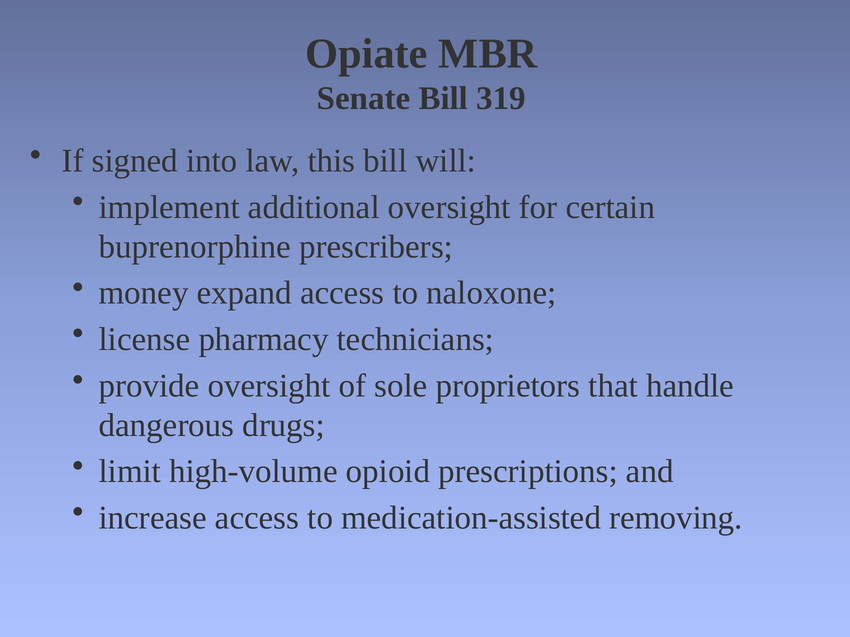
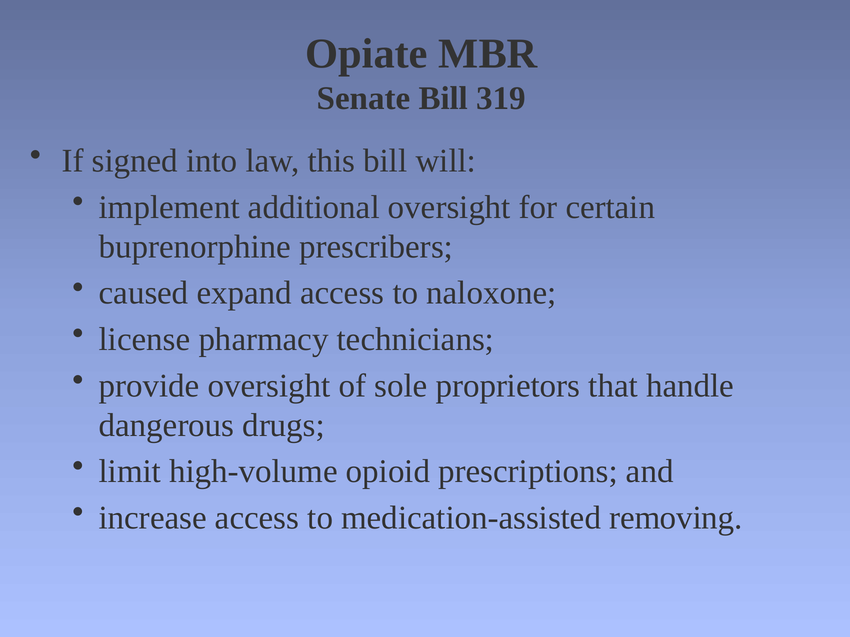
money: money -> caused
